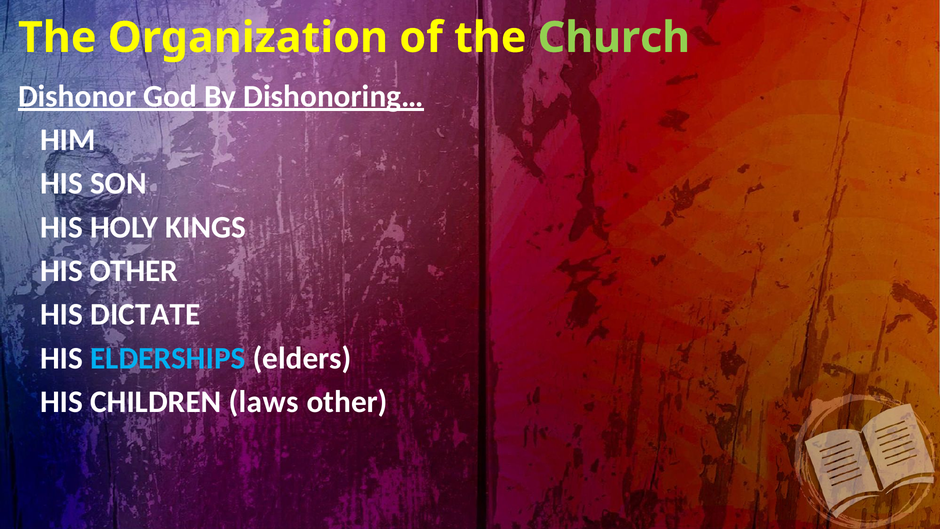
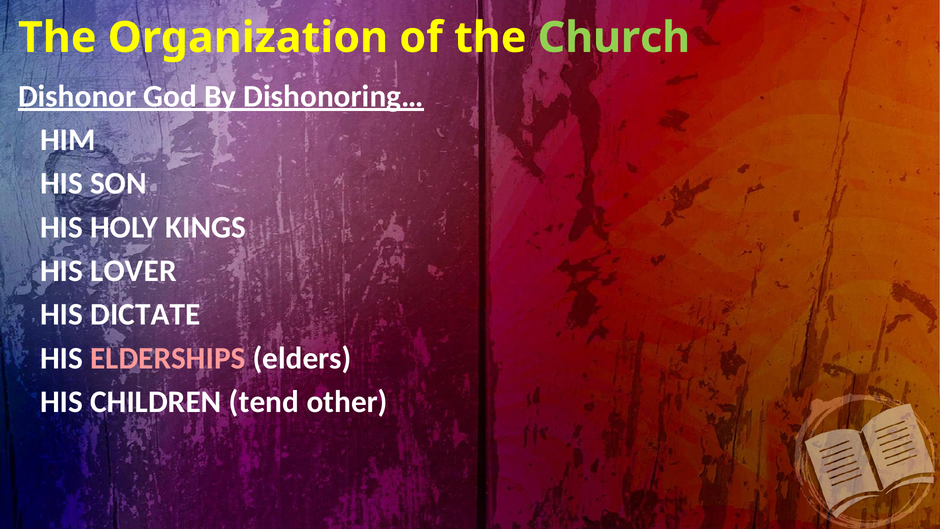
HIS OTHER: OTHER -> LOVER
ELDERSHIPS colour: light blue -> pink
laws: laws -> tend
